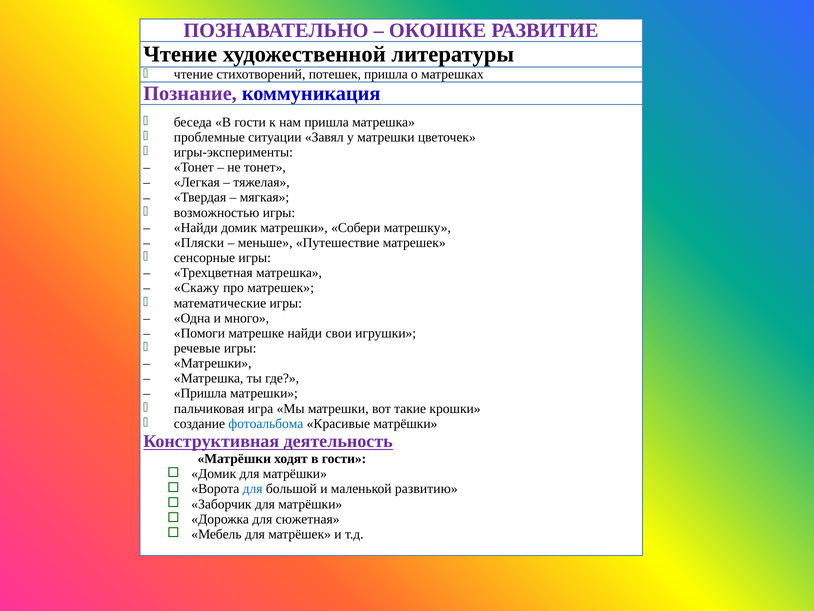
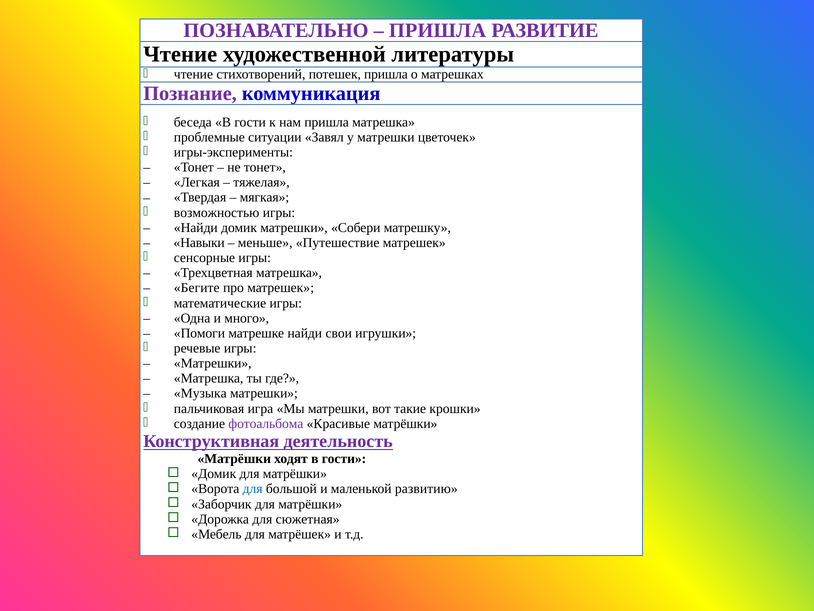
ОКОШКЕ at (438, 31): ОКОШКЕ -> ПРИШЛА
Пляски: Пляски -> Навыки
Скажу: Скажу -> Бегите
Пришла at (200, 393): Пришла -> Музыка
фотоальбома colour: blue -> purple
